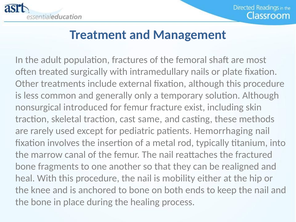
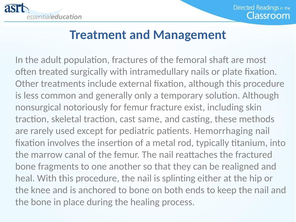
introduced: introduced -> notoriously
mobility: mobility -> splinting
